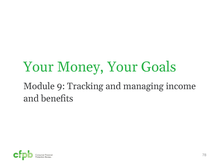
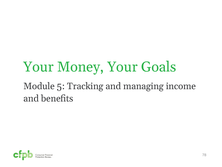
9: 9 -> 5
